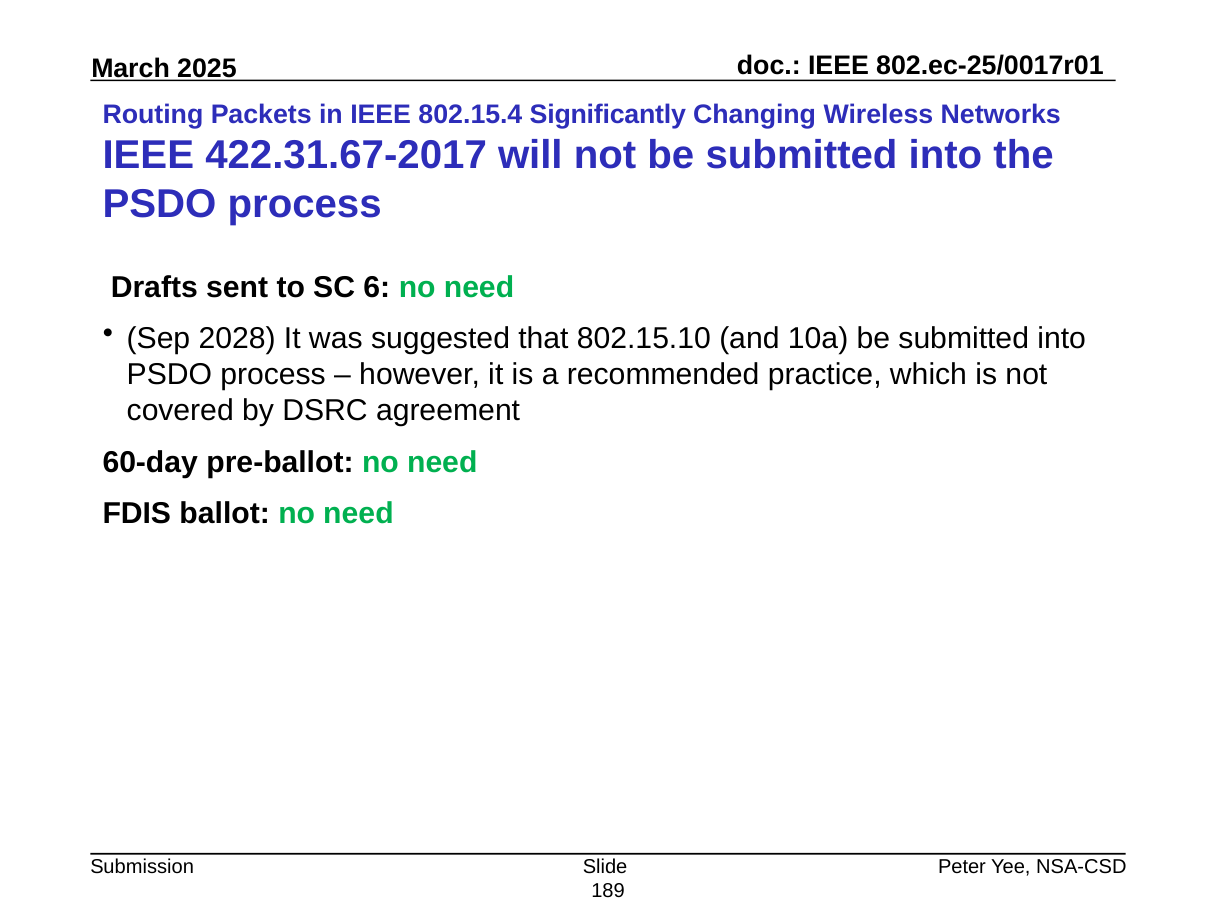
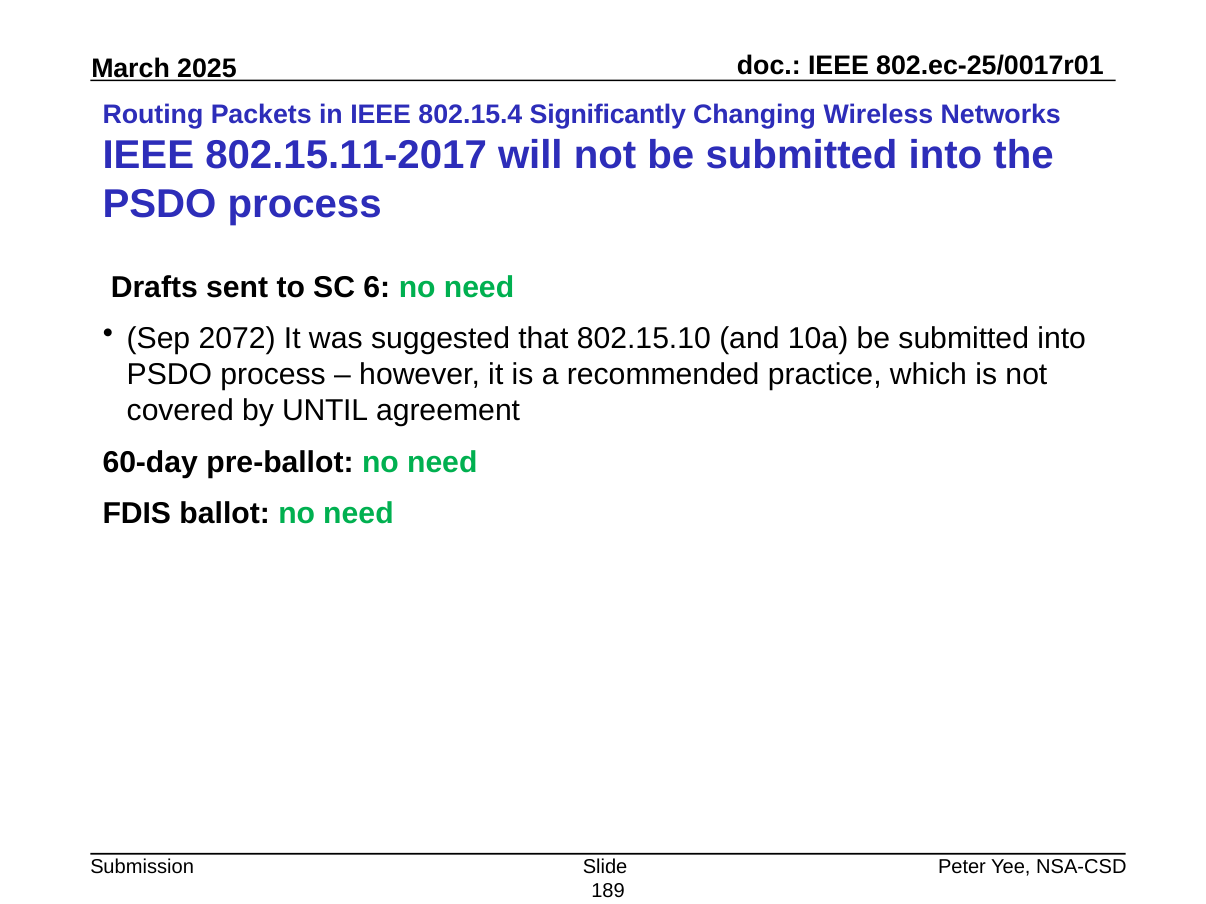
422.31.67-2017: 422.31.67-2017 -> 802.15.11-2017
2028: 2028 -> 2072
DSRC: DSRC -> UNTIL
